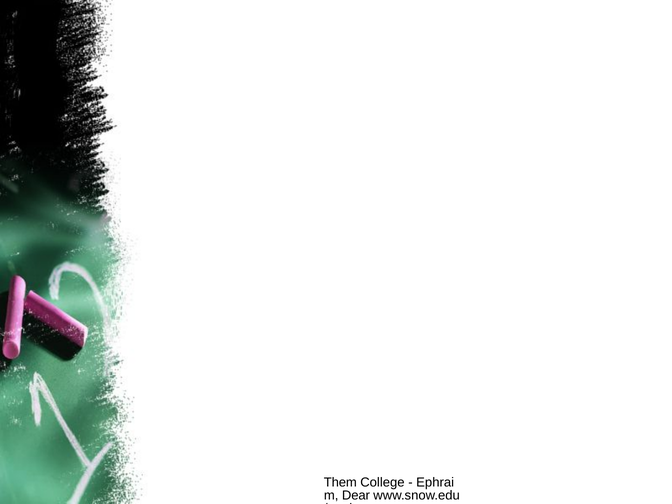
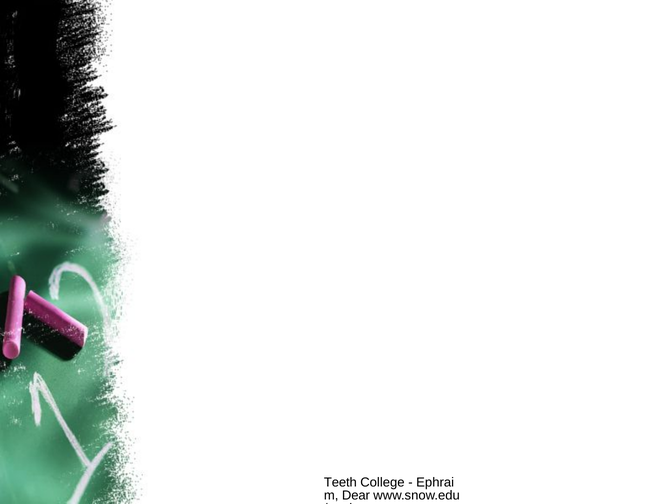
Them: Them -> Teeth
